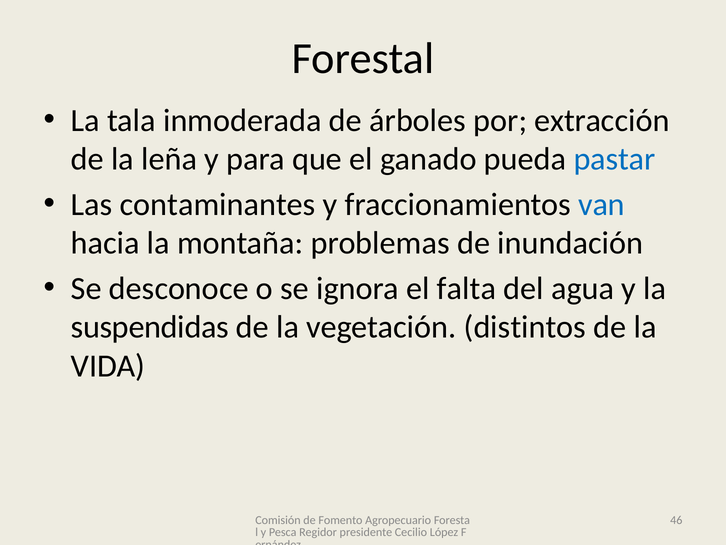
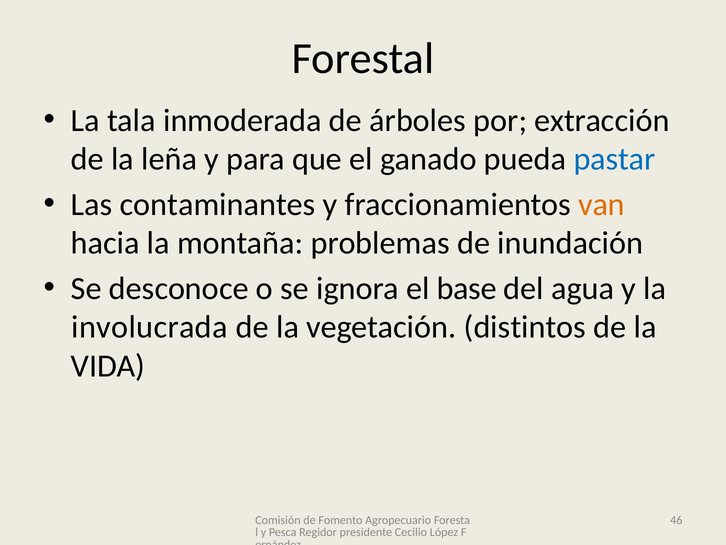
van colour: blue -> orange
falta: falta -> base
suspendidas: suspendidas -> involucrada
